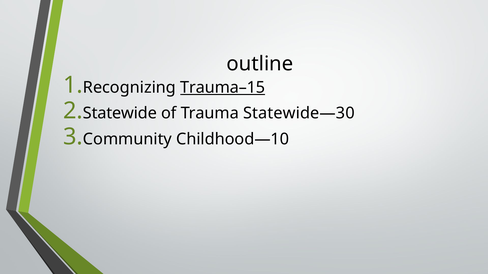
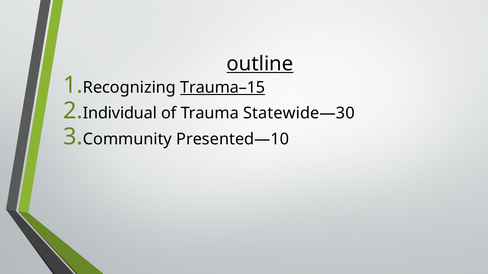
outline underline: none -> present
Statewide: Statewide -> Individual
Childhood—10: Childhood—10 -> Presented—10
